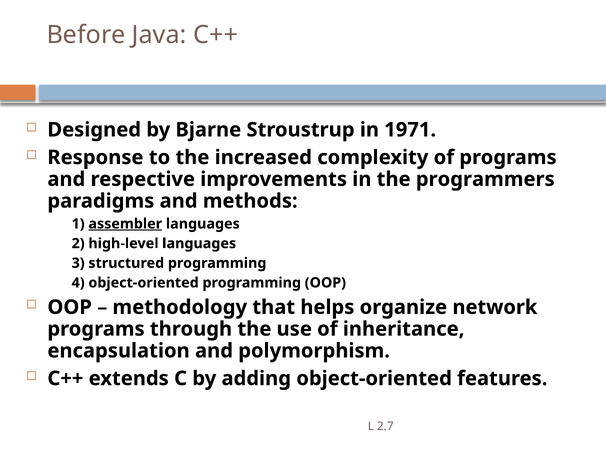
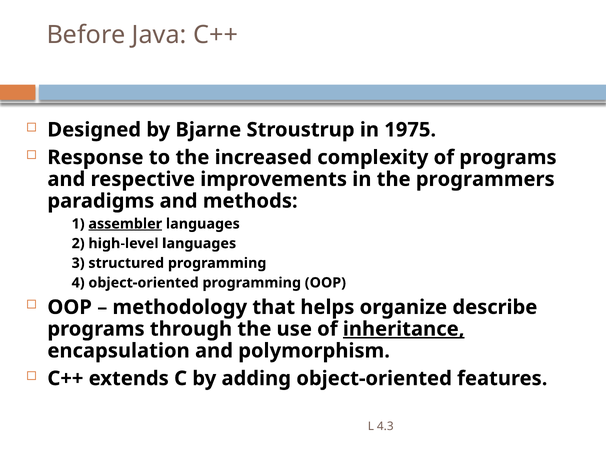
1971: 1971 -> 1975
network: network -> describe
inheritance underline: none -> present
2.7: 2.7 -> 4.3
